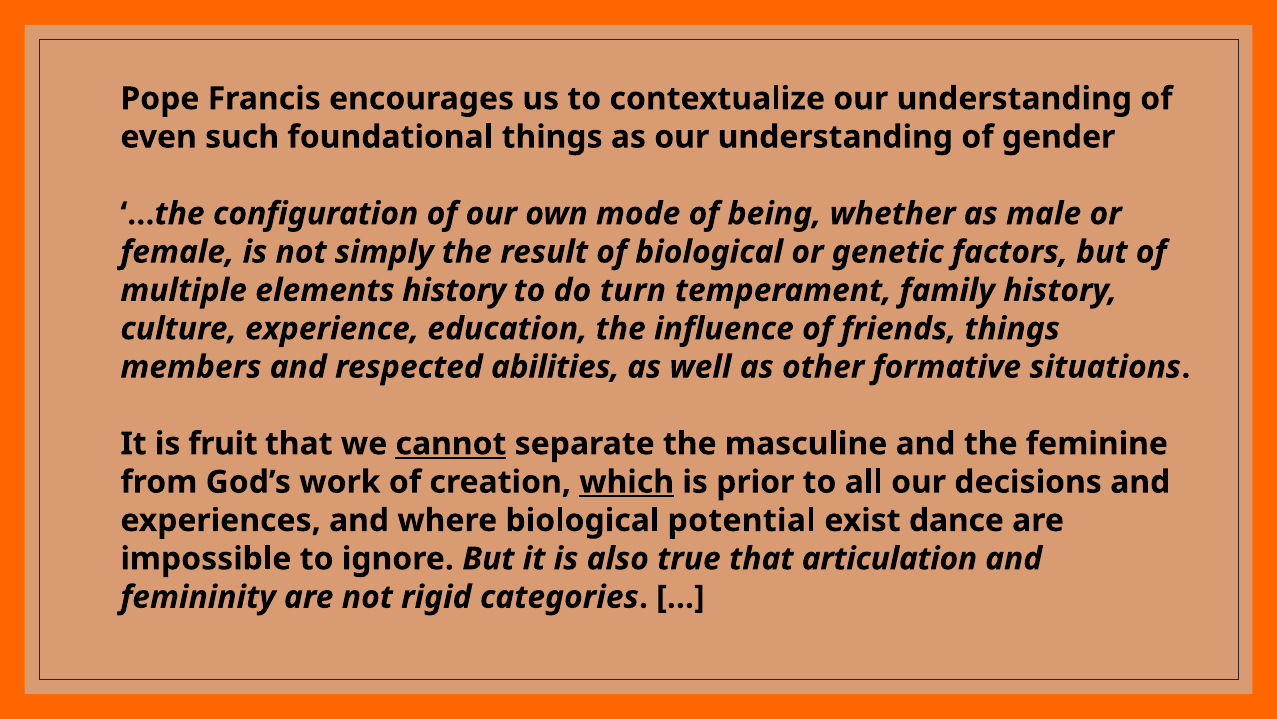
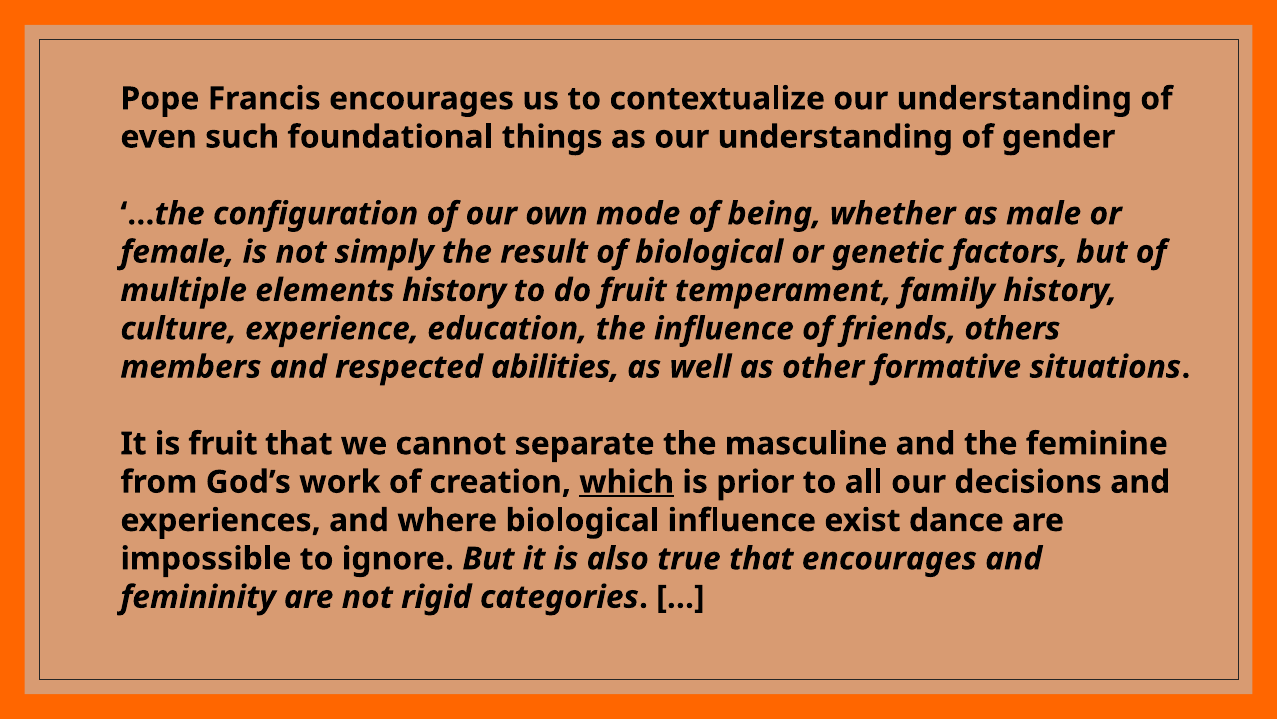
do turn: turn -> fruit
friends things: things -> others
cannot underline: present -> none
biological potential: potential -> influence
that articulation: articulation -> encourages
